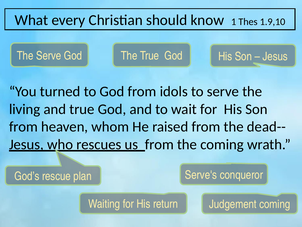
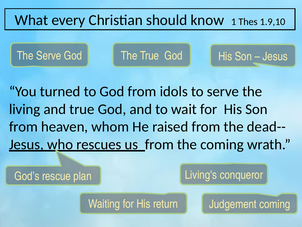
Serve's: Serve's -> Living's
